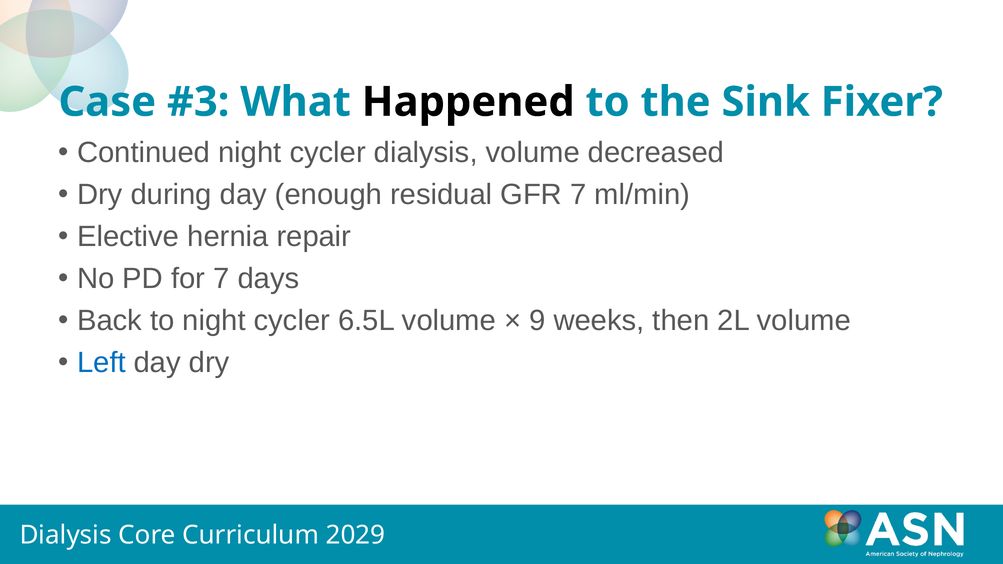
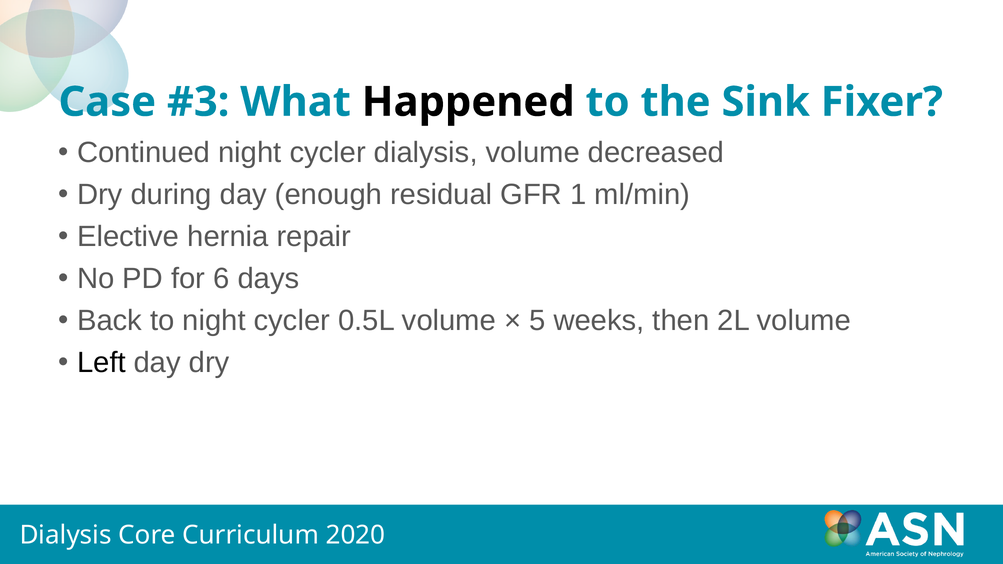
GFR 7: 7 -> 1
for 7: 7 -> 6
6.5L: 6.5L -> 0.5L
9: 9 -> 5
Left colour: blue -> black
2029: 2029 -> 2020
